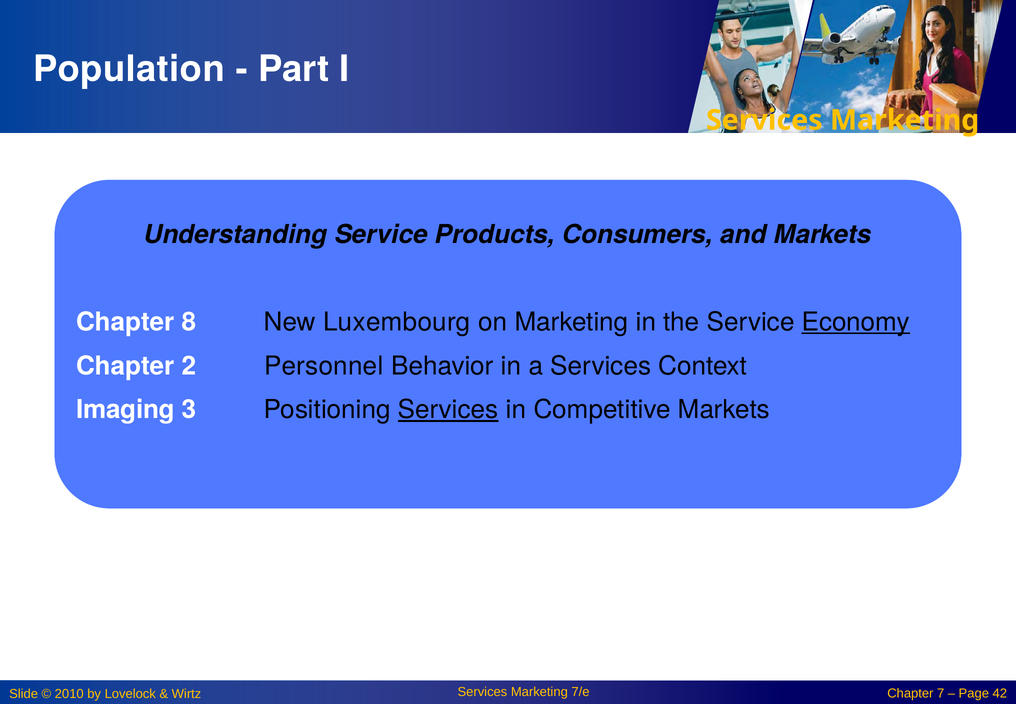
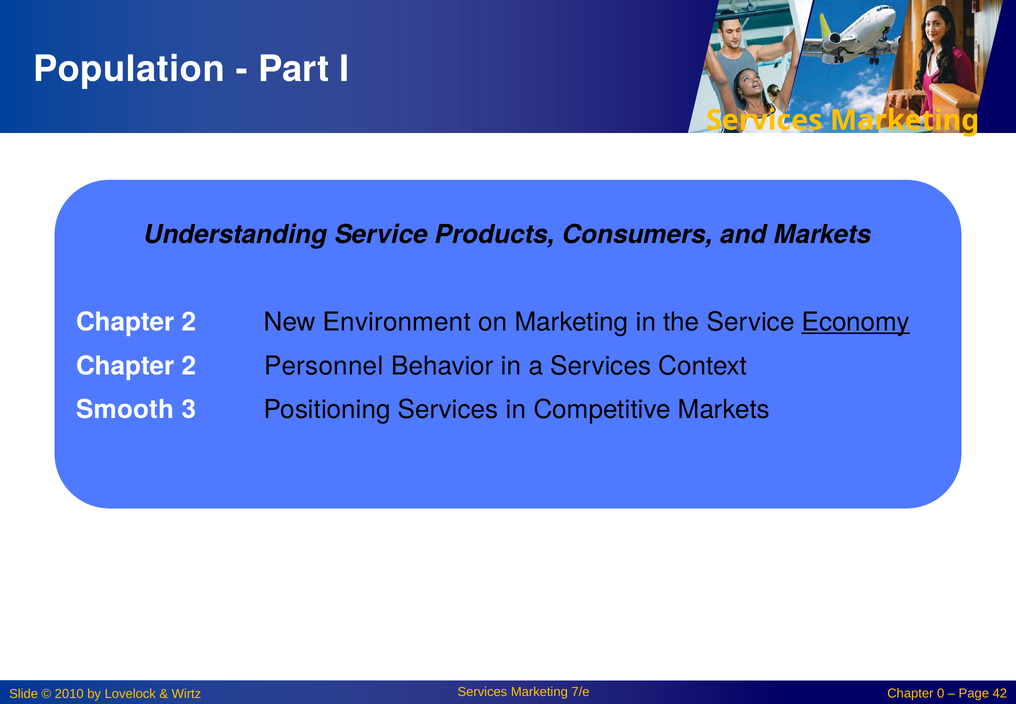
8 at (189, 322): 8 -> 2
Luxembourg: Luxembourg -> Environment
Imaging: Imaging -> Smooth
Services at (448, 410) underline: present -> none
7: 7 -> 0
